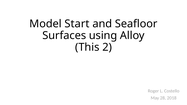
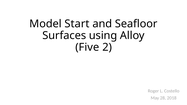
This: This -> Five
